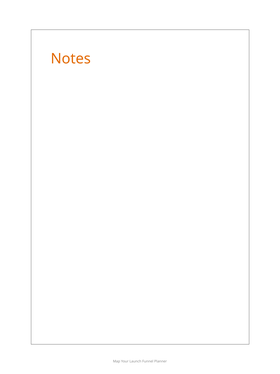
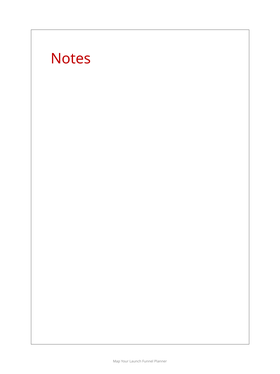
Notes colour: orange -> red
